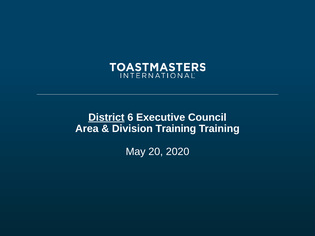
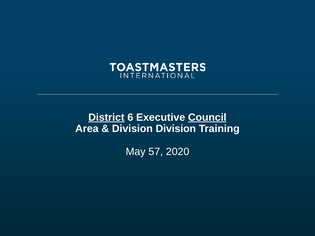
Council underline: none -> present
Division Training: Training -> Division
20: 20 -> 57
